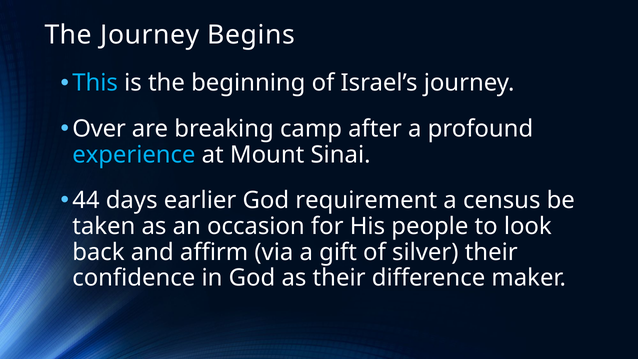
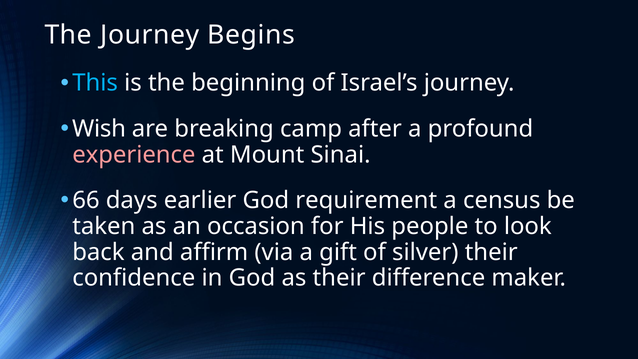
Over: Over -> Wish
experience colour: light blue -> pink
44: 44 -> 66
